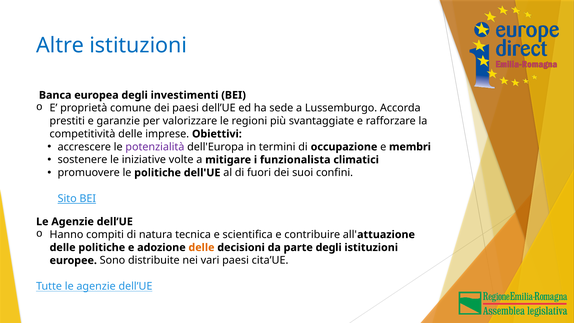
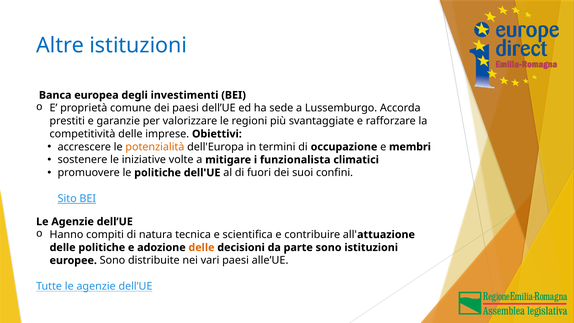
potenzialità colour: purple -> orange
parte degli: degli -> sono
cita’UE: cita’UE -> alle’UE
